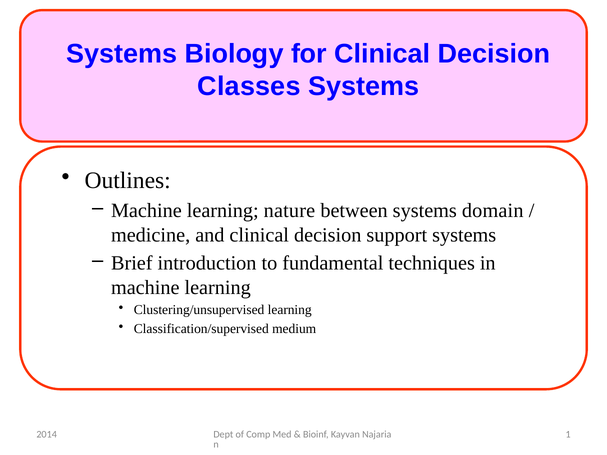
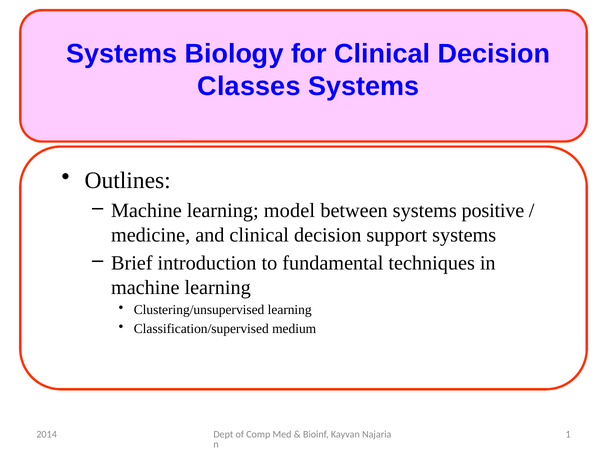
nature: nature -> model
domain: domain -> positive
